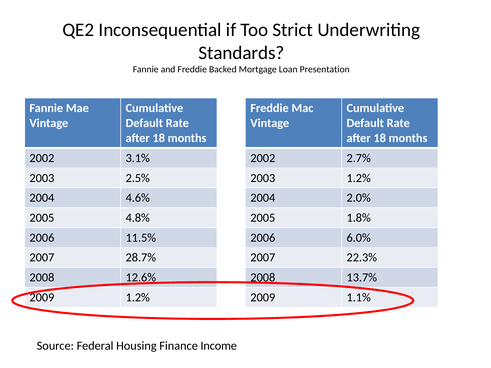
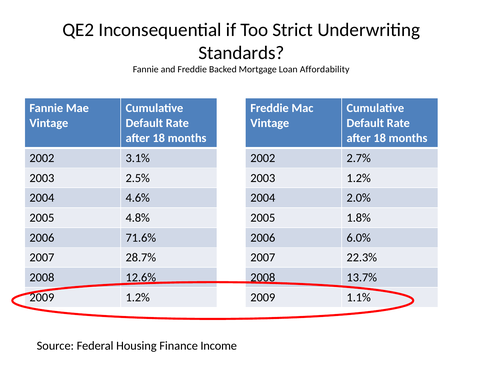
Presentation: Presentation -> Affordability
11.5%: 11.5% -> 71.6%
